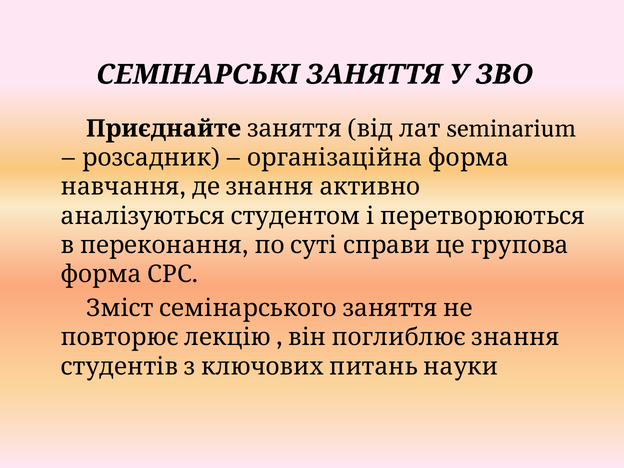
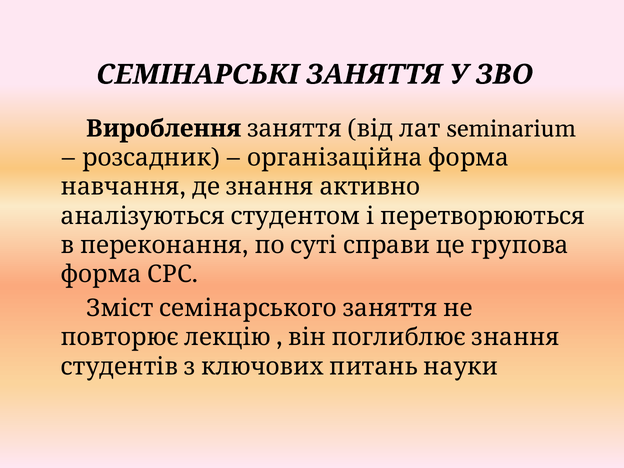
Приєднайте: Приєднайте -> Вироблення
